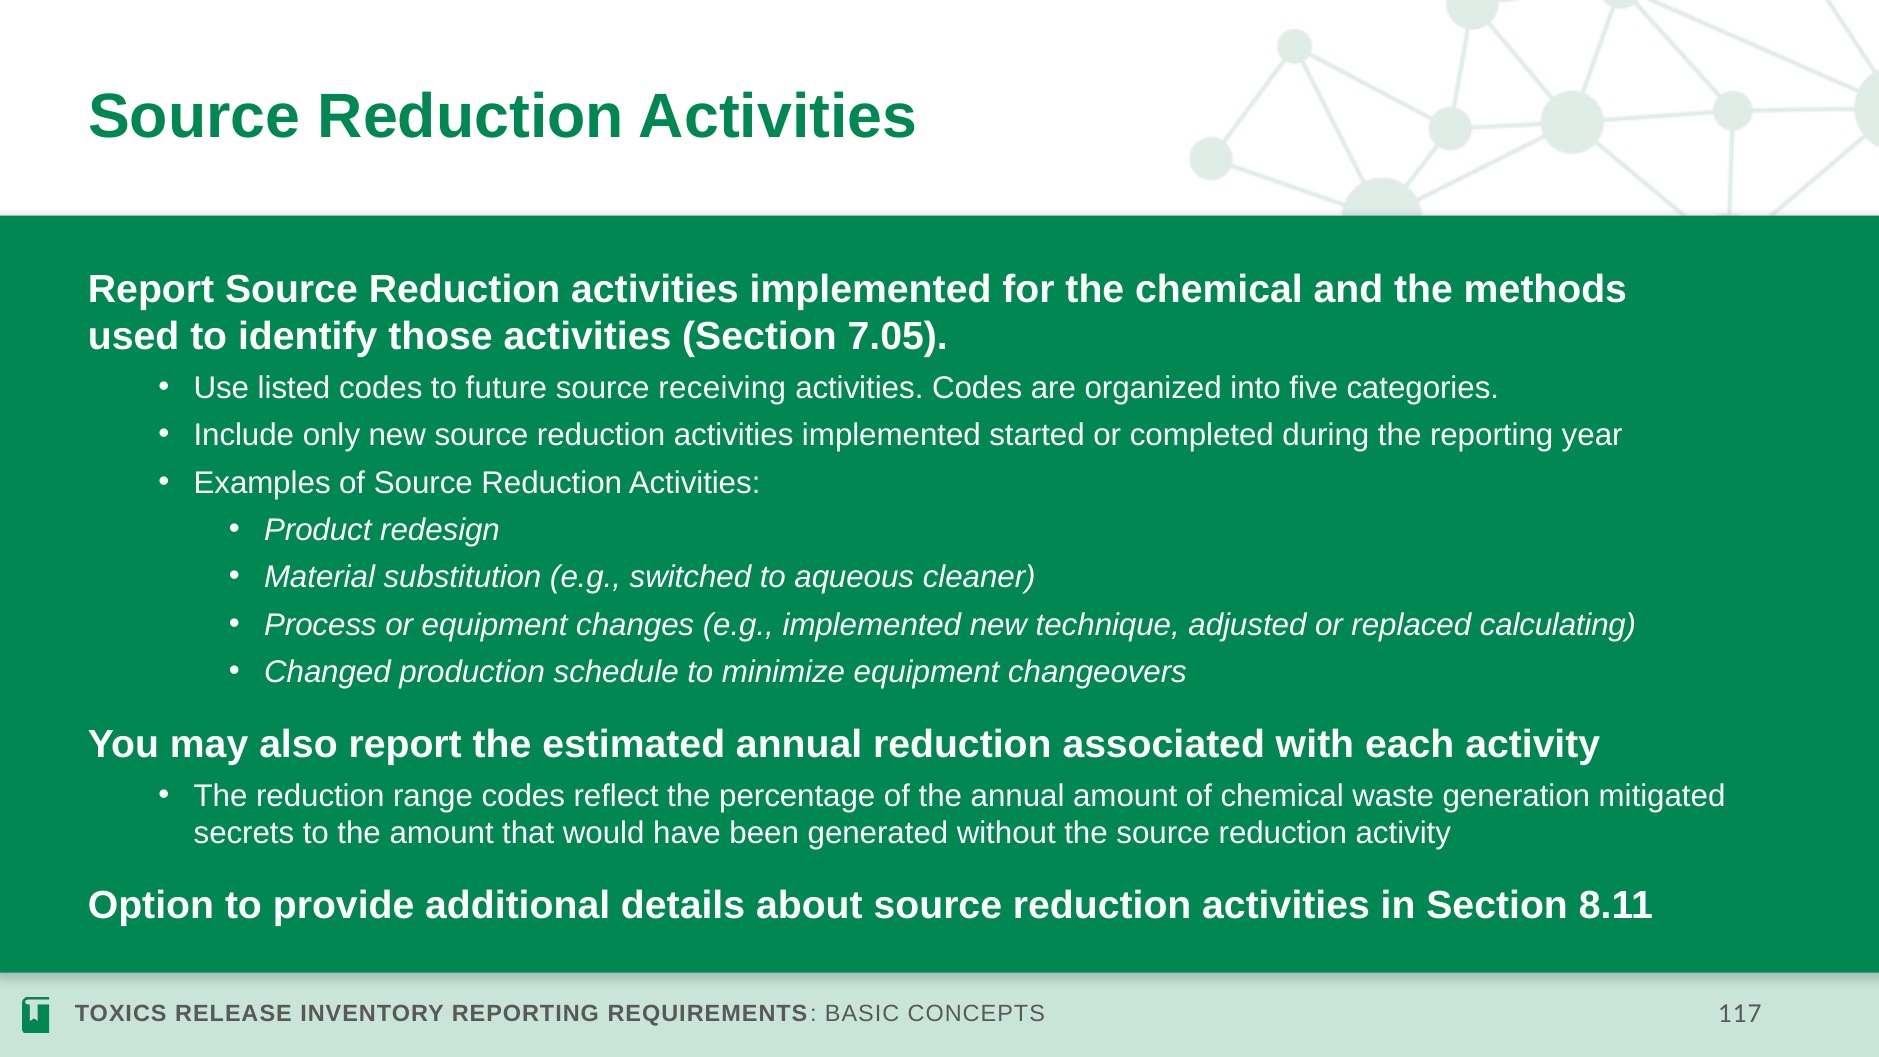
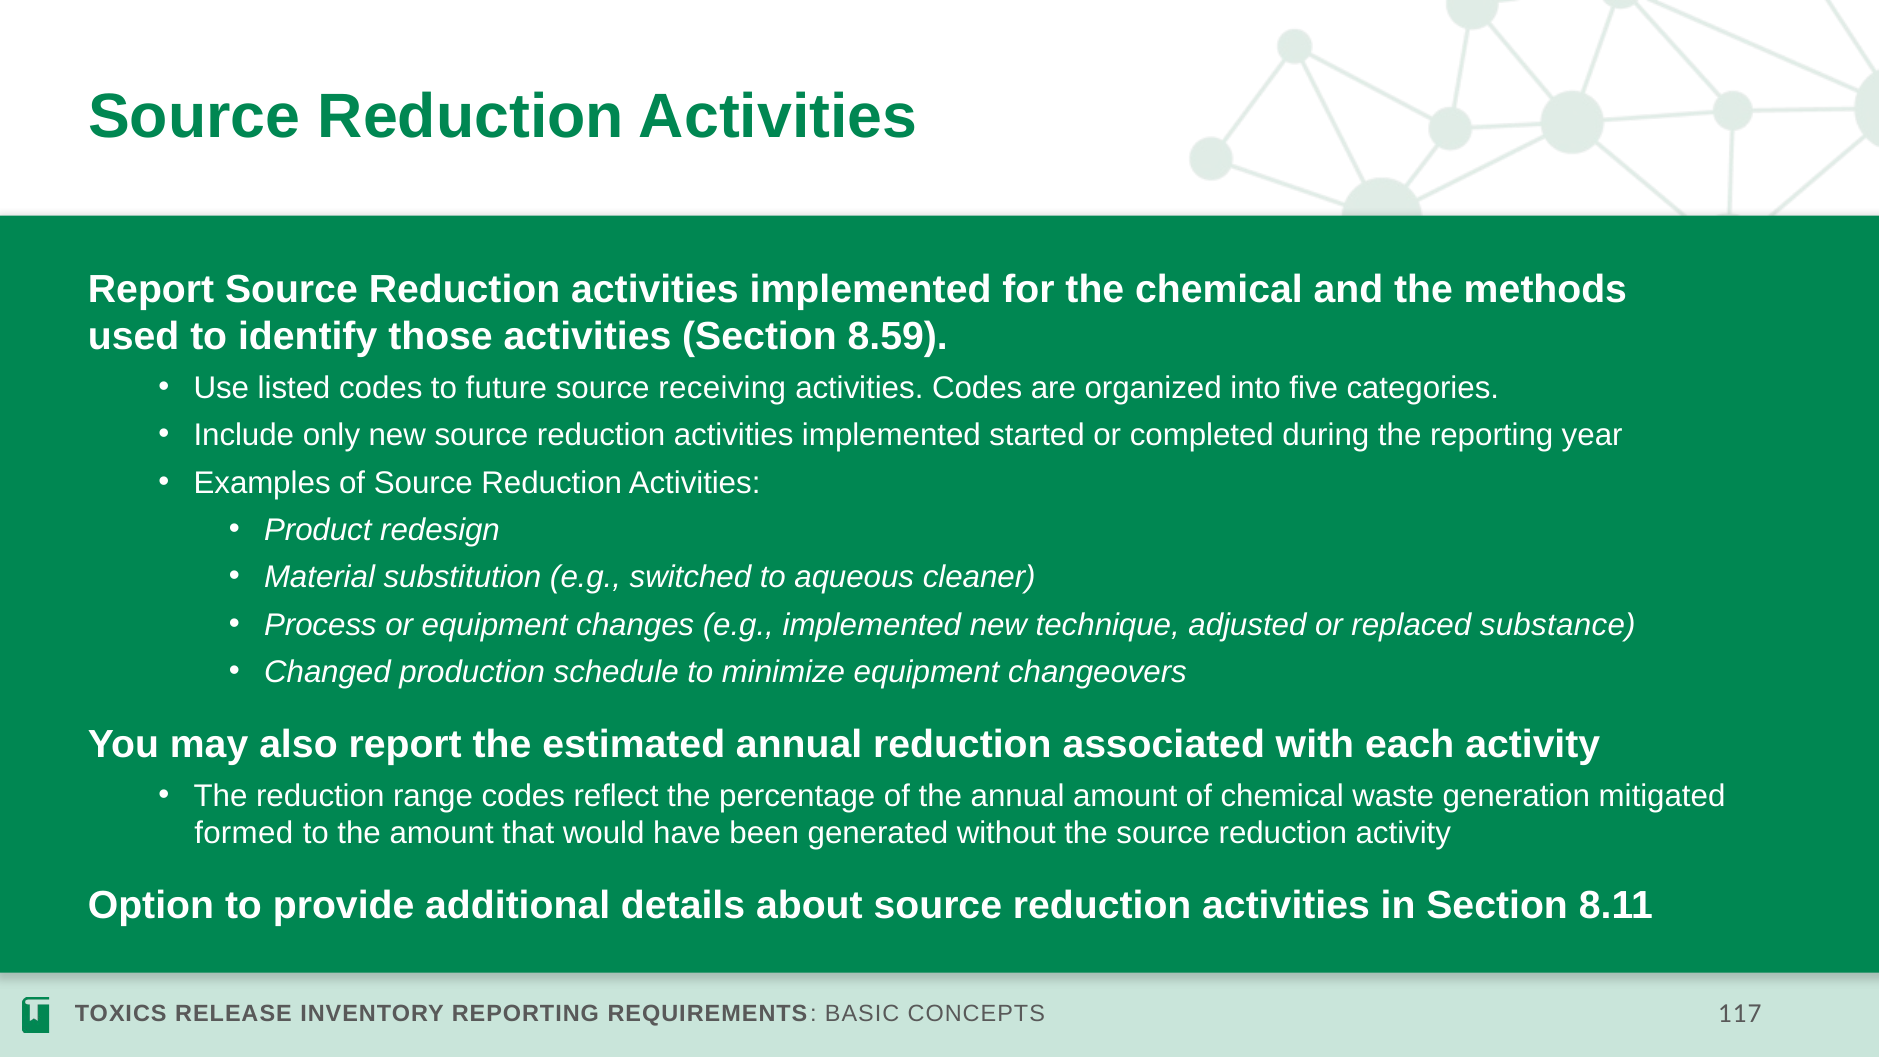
7.05: 7.05 -> 8.59
calculating: calculating -> substance
secrets: secrets -> formed
